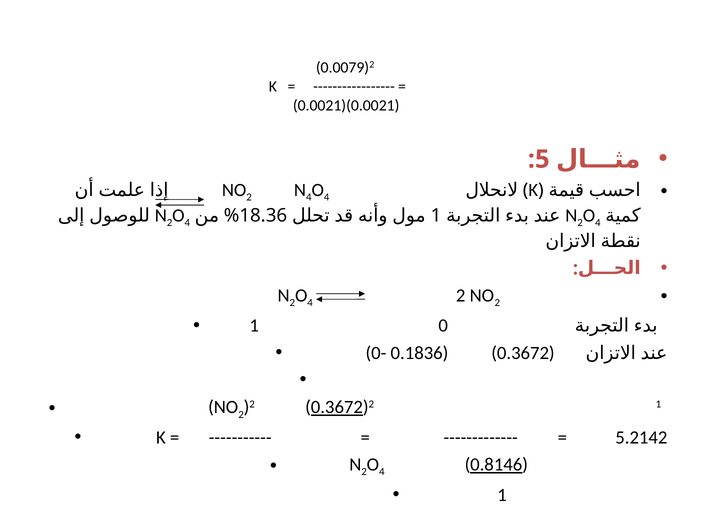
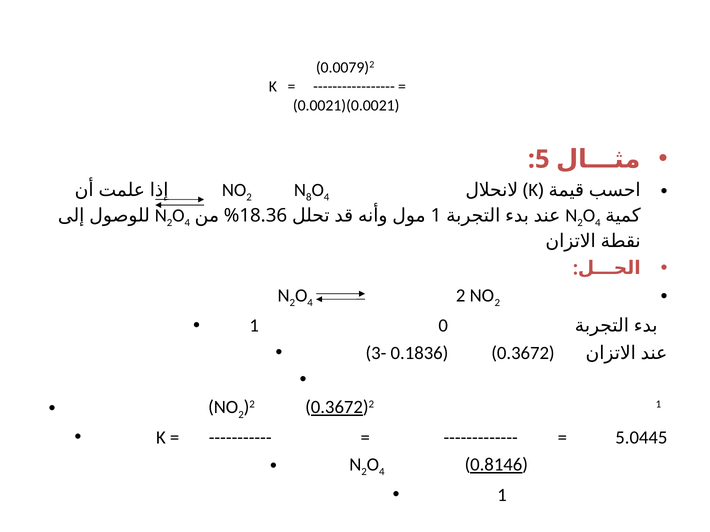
4 at (309, 197): 4 -> 8
0-: 0- -> 3-
5.2142: 5.2142 -> 5.0445
